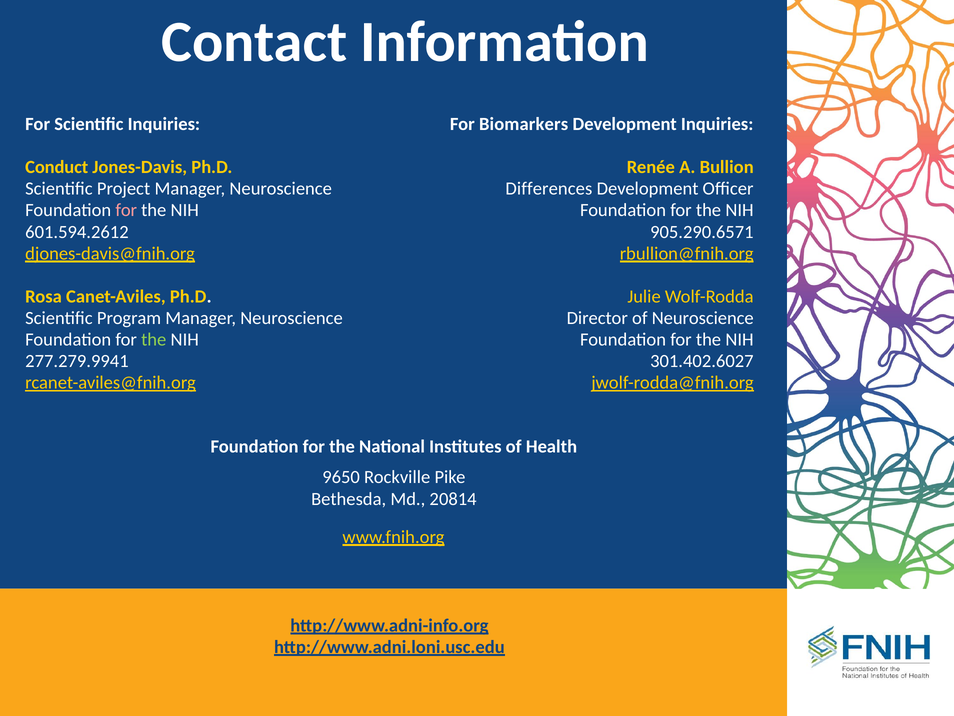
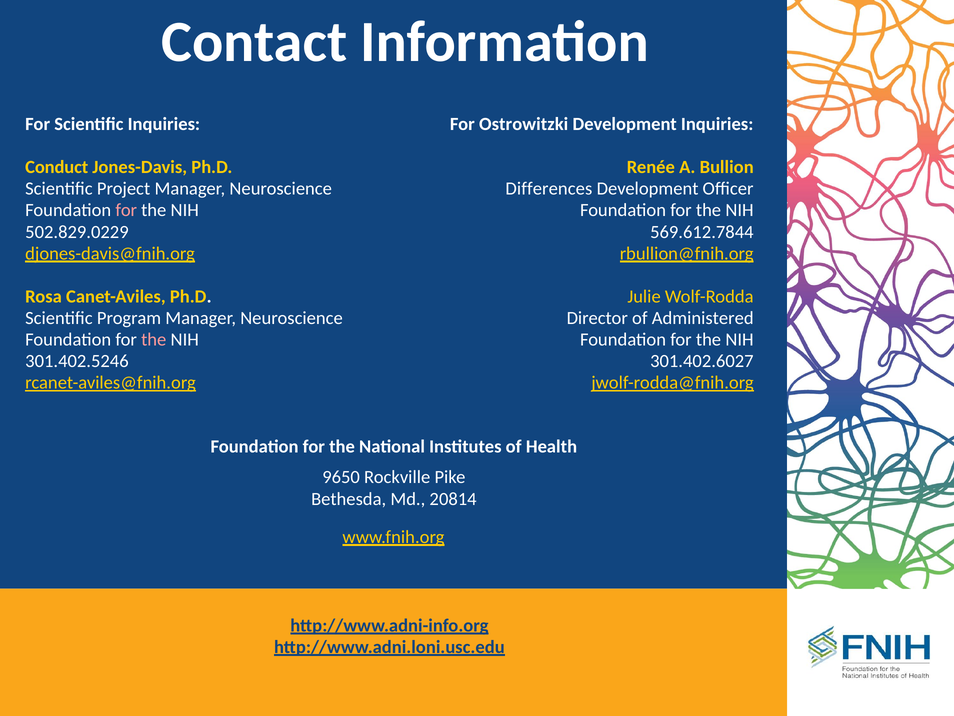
Biomarkers: Biomarkers -> Ostrowitzki
601.594.2612: 601.594.2612 -> 502.829.0229
905.290.6571: 905.290.6571 -> 569.612.7844
of Neuroscience: Neuroscience -> Administered
the at (154, 339) colour: light green -> pink
277.279.9941: 277.279.9941 -> 301.402.5246
